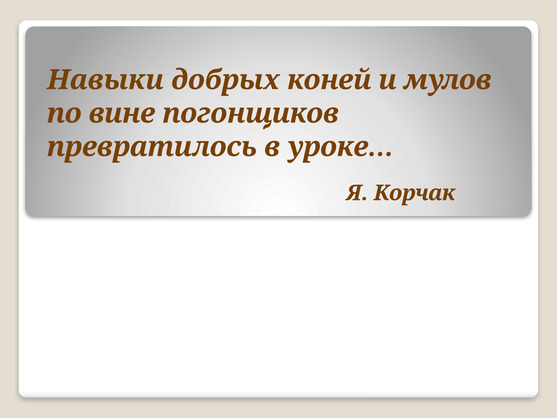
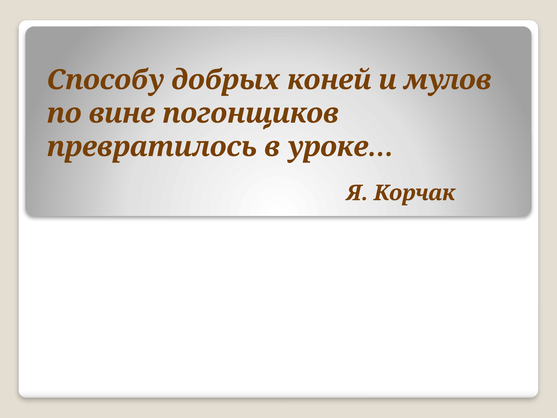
Навыки: Навыки -> Способу
